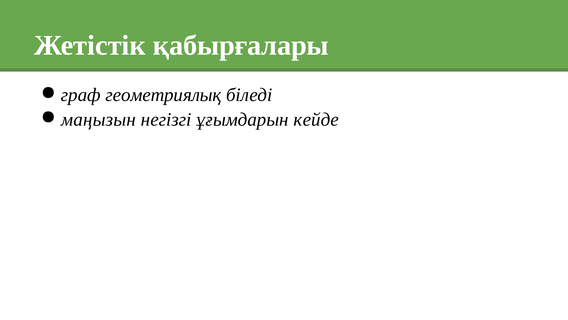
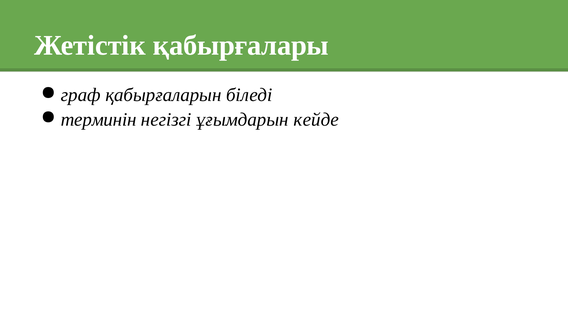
геометриялық: геометриялық -> қабырғаларын
маңызын: маңызын -> терминін
